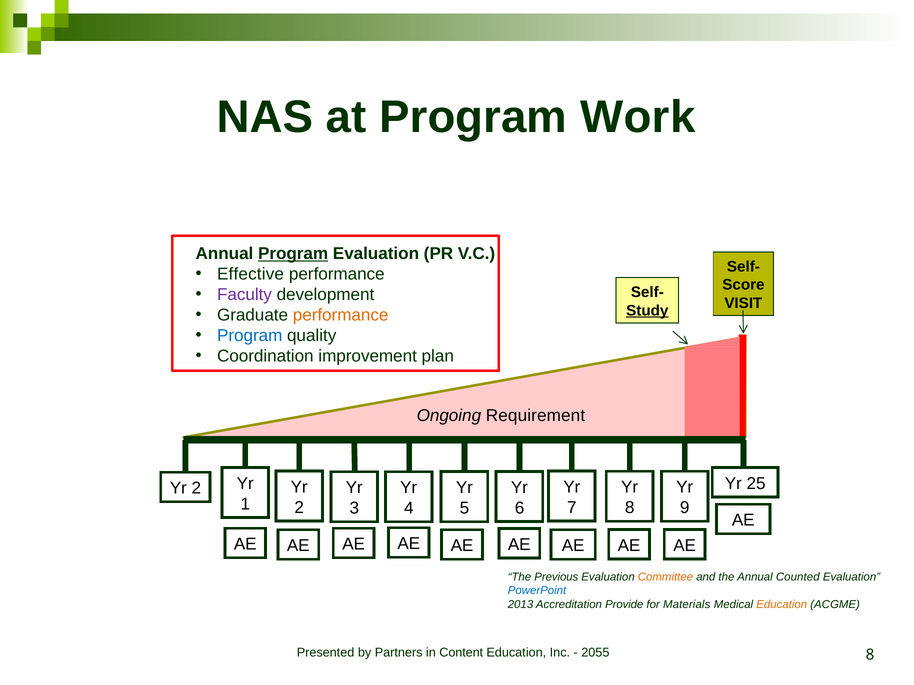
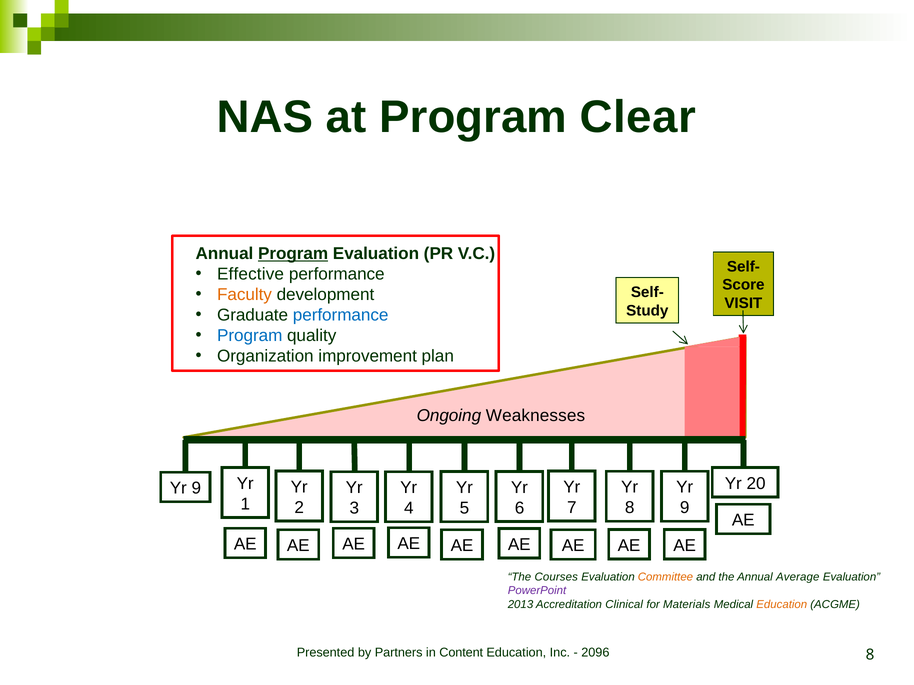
Work: Work -> Clear
Faculty colour: purple -> orange
Study underline: present -> none
performance at (341, 315) colour: orange -> blue
Coordination: Coordination -> Organization
Requirement: Requirement -> Weaknesses
25: 25 -> 20
2 at (196, 489): 2 -> 9
Previous: Previous -> Courses
Counted: Counted -> Average
PowerPoint colour: blue -> purple
Provide: Provide -> Clinical
2055: 2055 -> 2096
